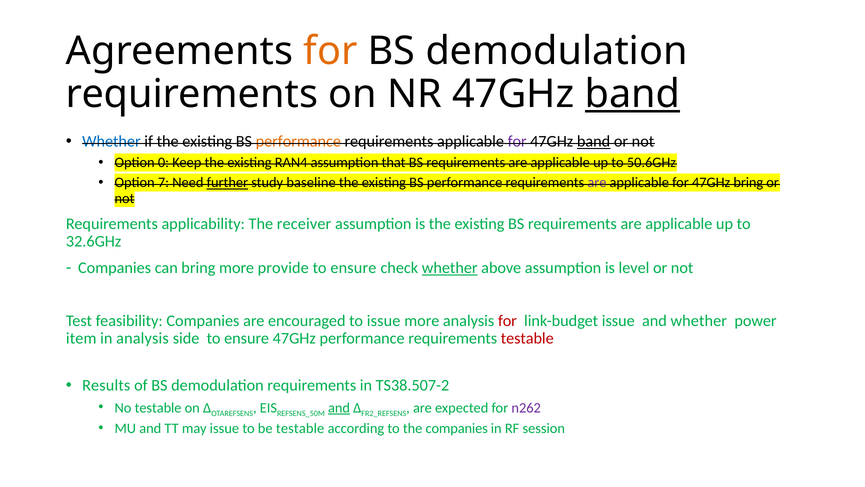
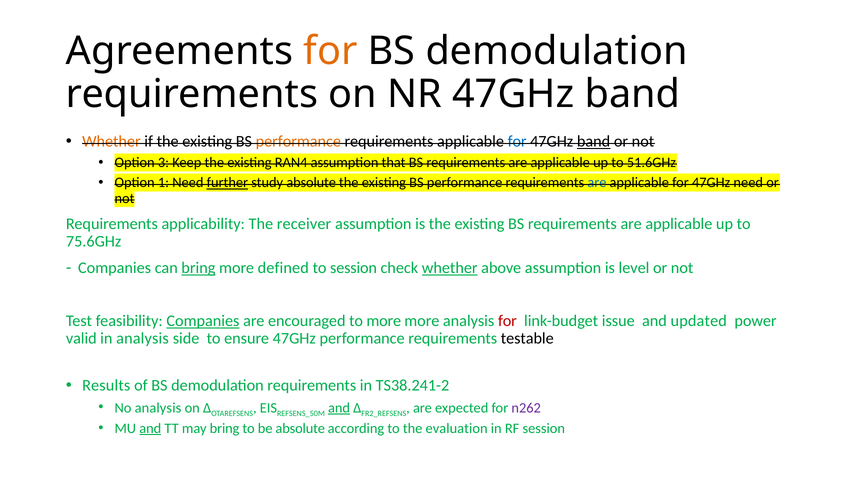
band at (633, 94) underline: present -> none
Whether at (111, 141) colour: blue -> orange
for at (517, 141) colour: purple -> blue
0: 0 -> 3
50.6GHz: 50.6GHz -> 51.6GHz
7: 7 -> 1
study baseline: baseline -> absolute
are at (597, 183) colour: purple -> blue
47GHz bring: bring -> need
32.6GHz: 32.6GHz -> 75.6GHz
bring at (198, 268) underline: none -> present
provide: provide -> defined
ensure at (353, 268): ensure -> session
Companies at (203, 321) underline: none -> present
to issue: issue -> more
and whether: whether -> updated
item: item -> valid
testable at (527, 338) colour: red -> black
TS38.507-2: TS38.507-2 -> TS38.241-2
No testable: testable -> analysis
and at (150, 428) underline: none -> present
may issue: issue -> bring
be testable: testable -> absolute
the companies: companies -> evaluation
